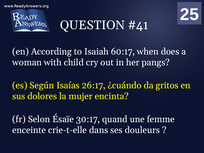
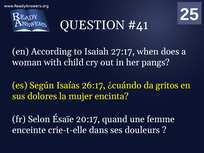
60:17: 60:17 -> 27:17
30:17: 30:17 -> 20:17
